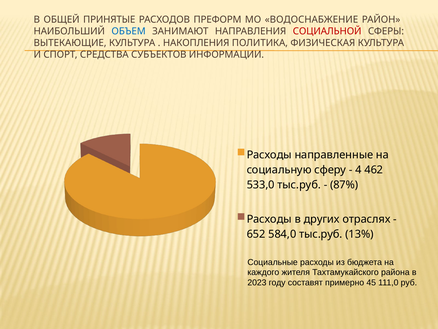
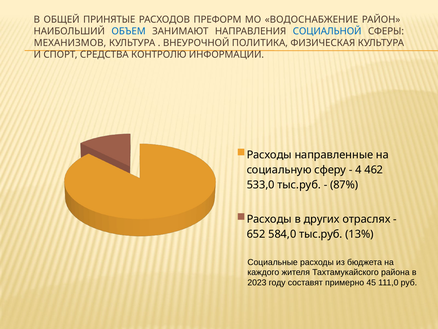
СОЦИАЛЬНОЙ colour: red -> blue
ВЫТЕКАЮЩИЕ: ВЫТЕКАЮЩИЕ -> МЕХАНИЗМОВ
НАКОПЛЕНИЯ: НАКОПЛЕНИЯ -> ВНЕУРОЧНОЙ
СУБЪЕКТОВ: СУБЪЕКТОВ -> КОНТРОЛЮ
